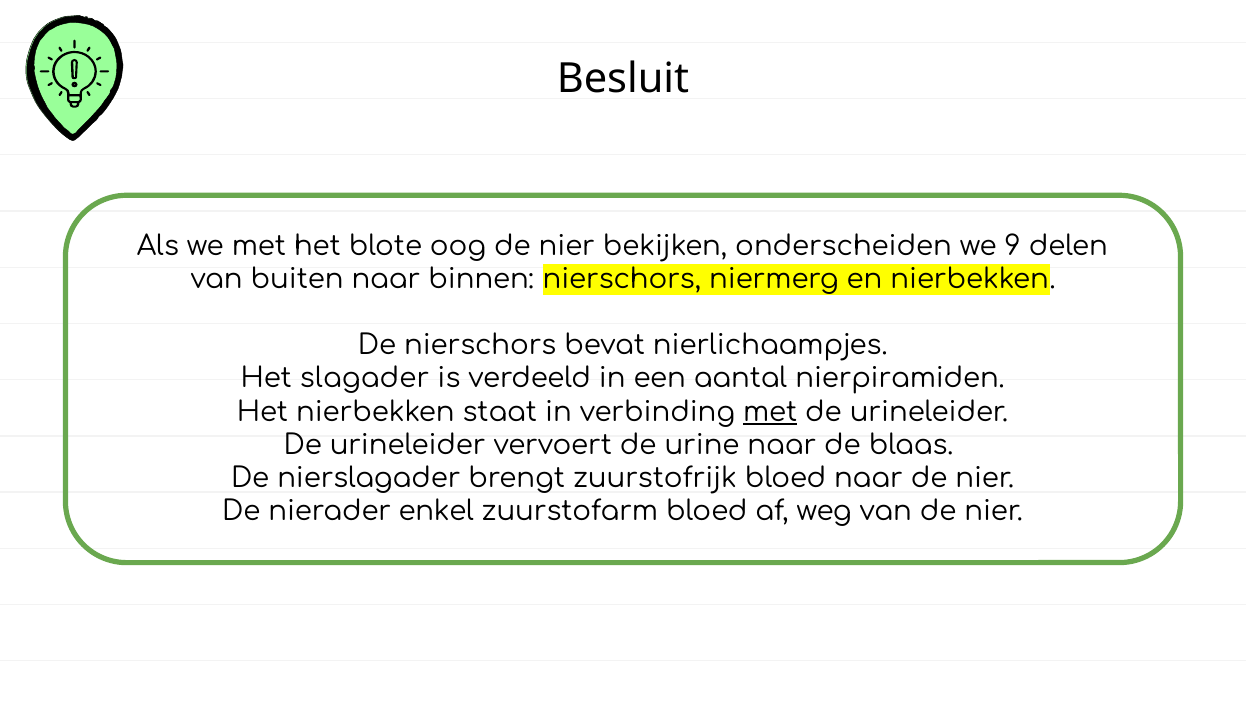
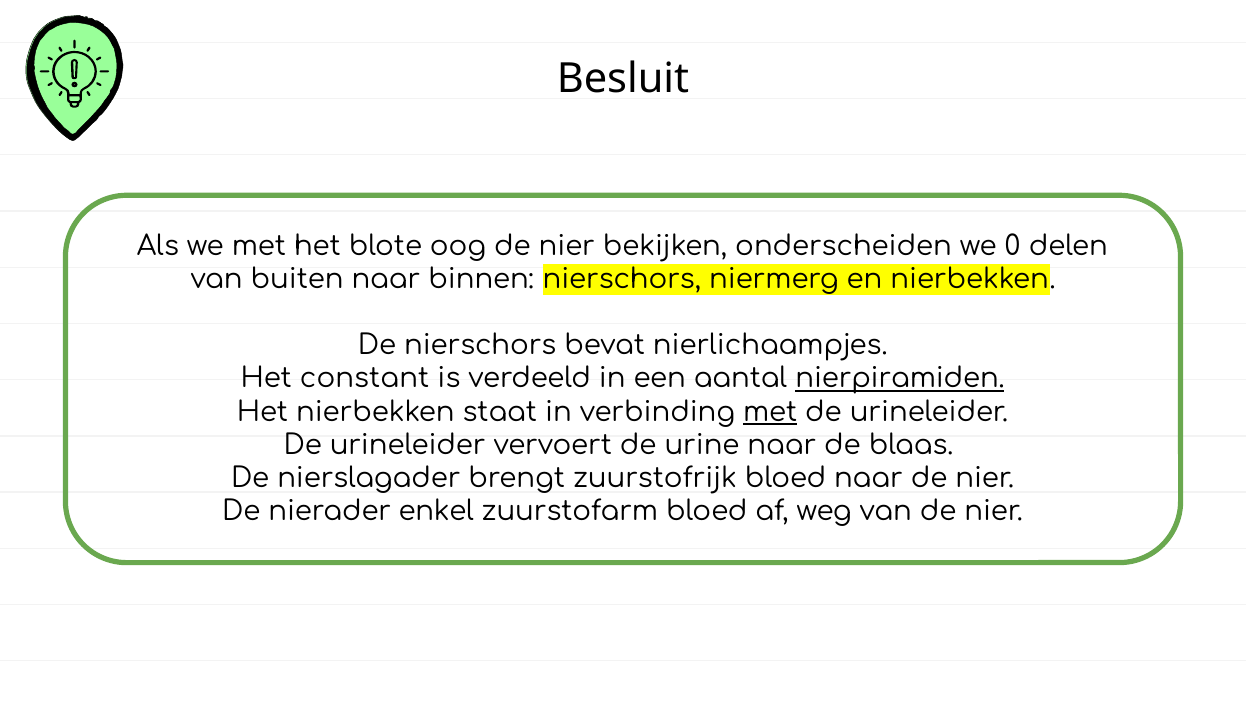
9: 9 -> 0
slagader: slagader -> constant
nierpiramiden underline: none -> present
